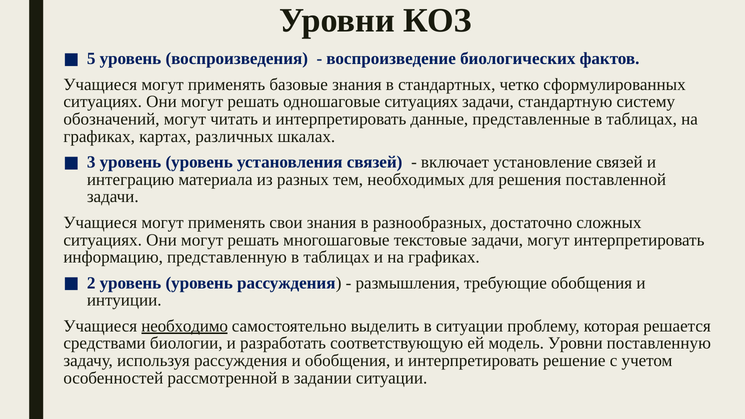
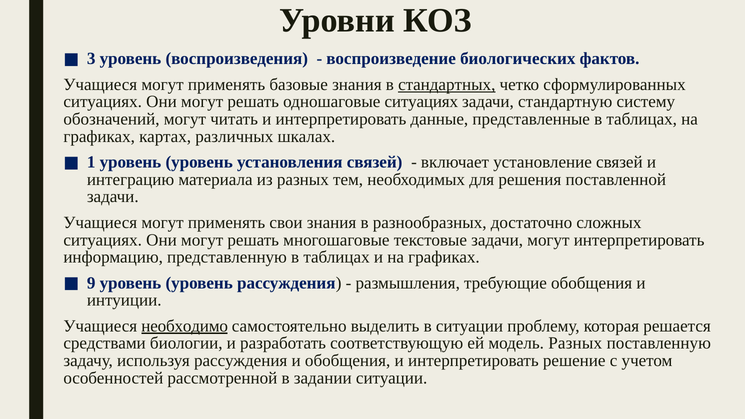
5: 5 -> 3
стандартных underline: none -> present
3: 3 -> 1
2: 2 -> 9
модель Уровни: Уровни -> Разных
